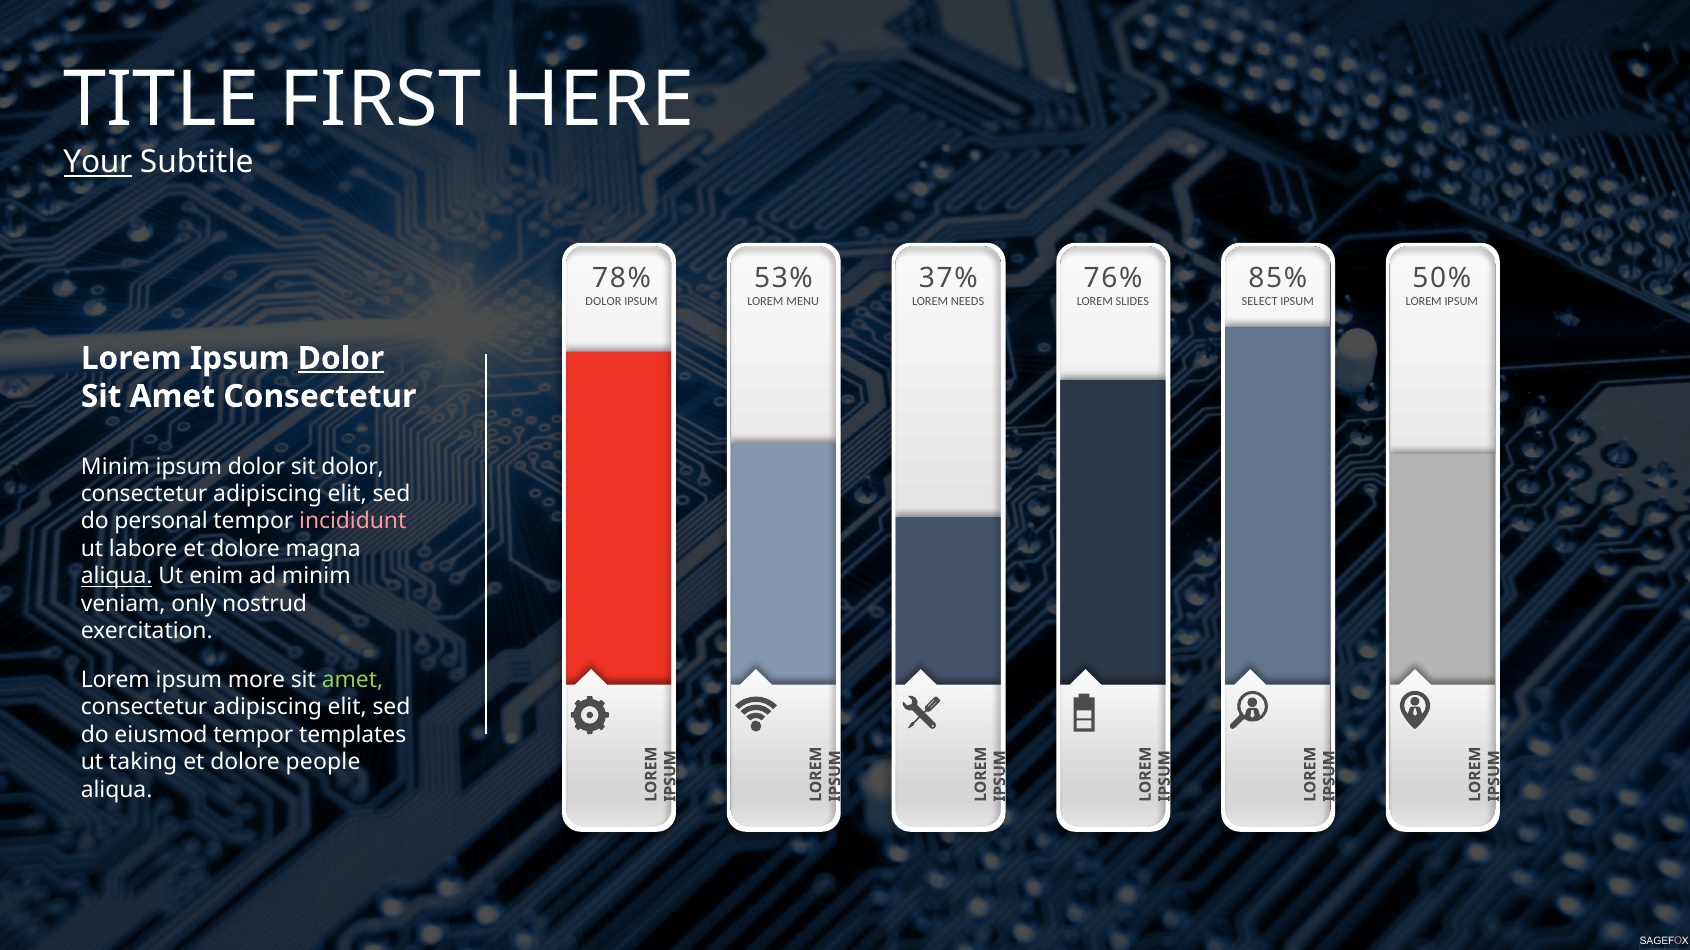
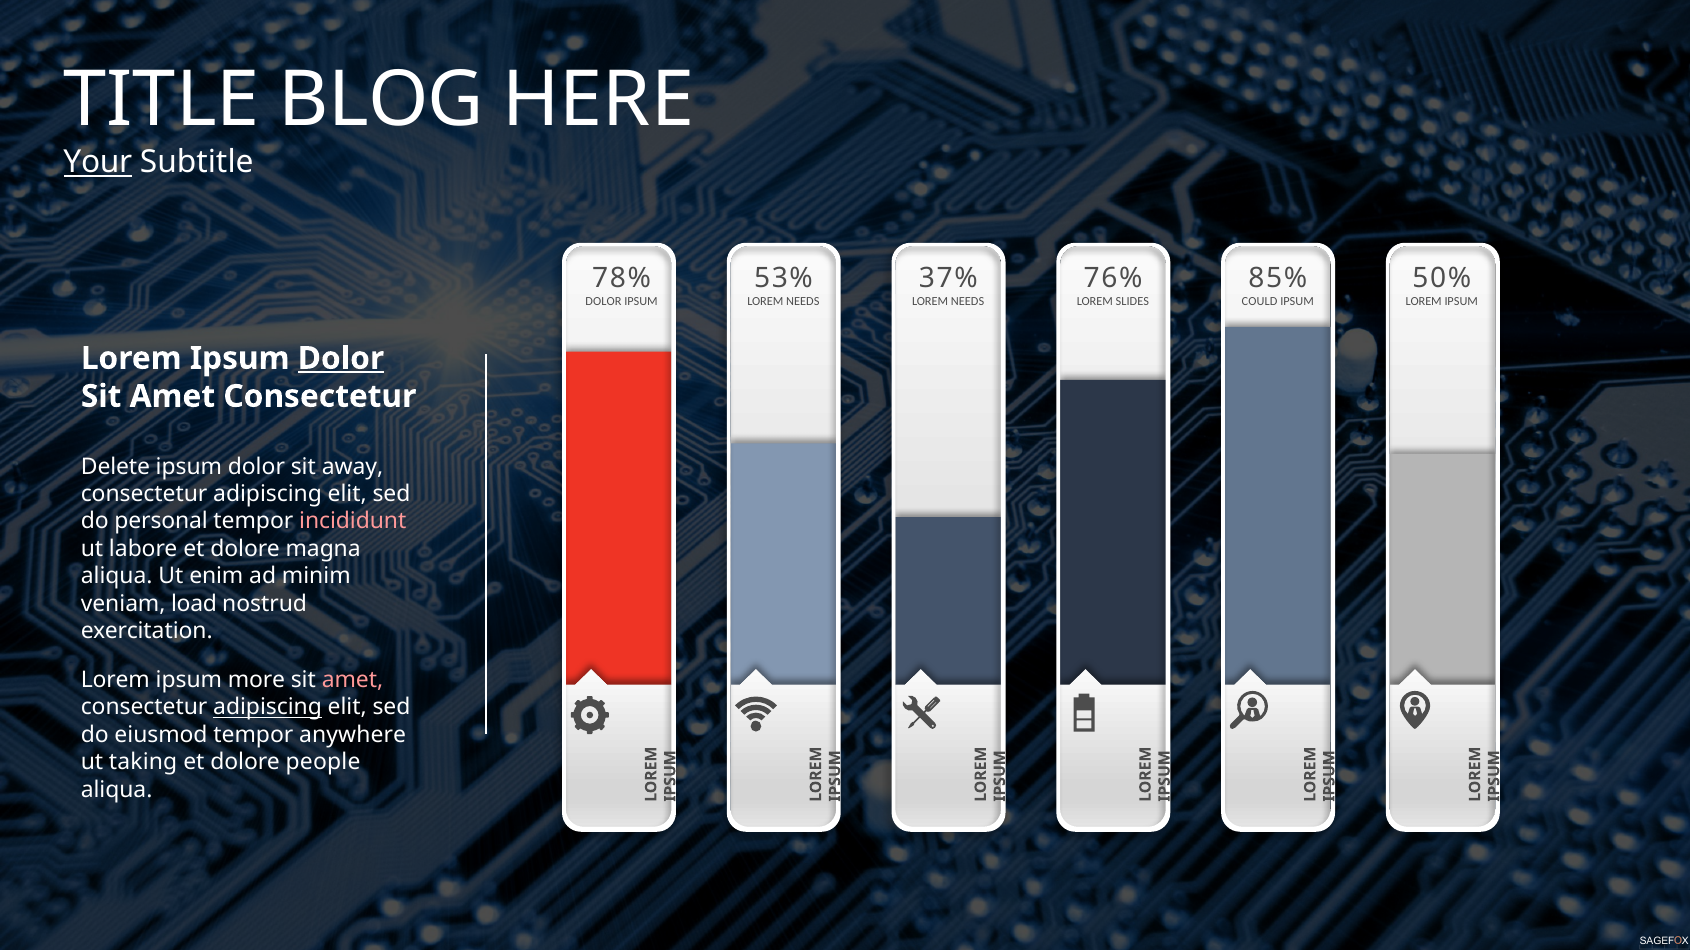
FIRST: FIRST -> BLOG
SELECT: SELECT -> COULD
MENU at (803, 302): MENU -> NEEDS
Minim at (115, 467): Minim -> Delete
sit dolor: dolor -> away
aliqua at (117, 577) underline: present -> none
only: only -> load
amet at (352, 680) colour: light green -> pink
adipiscing at (268, 708) underline: none -> present
templates: templates -> anywhere
